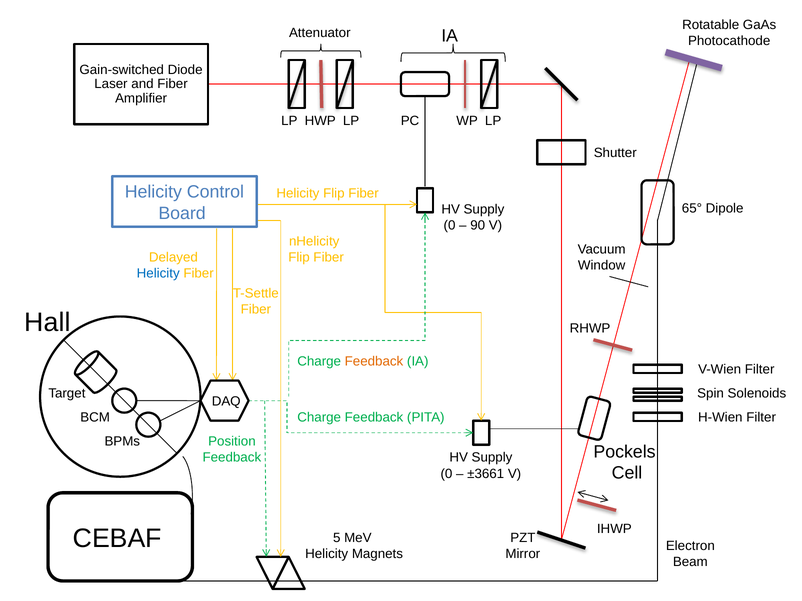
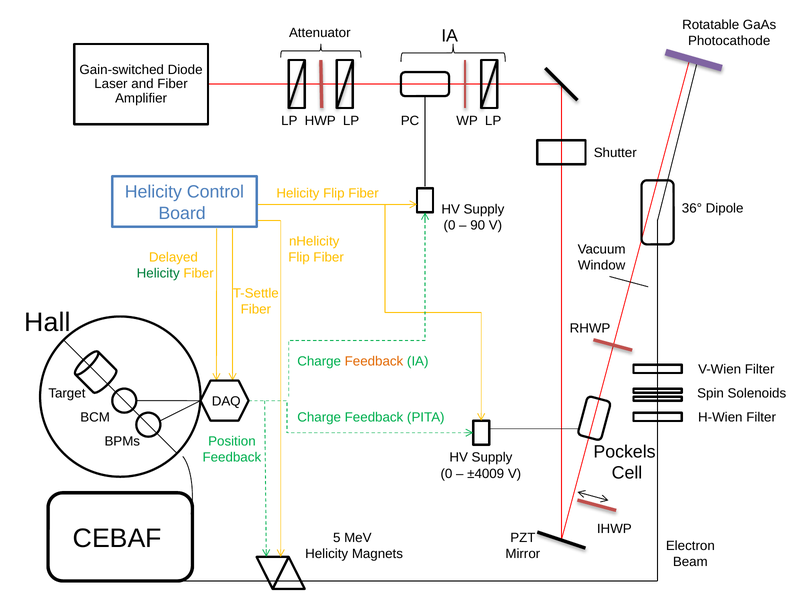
65°: 65° -> 36°
Helicity at (158, 274) colour: blue -> green
±3661: ±3661 -> ±4009
